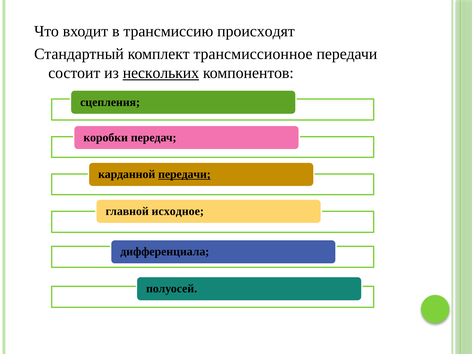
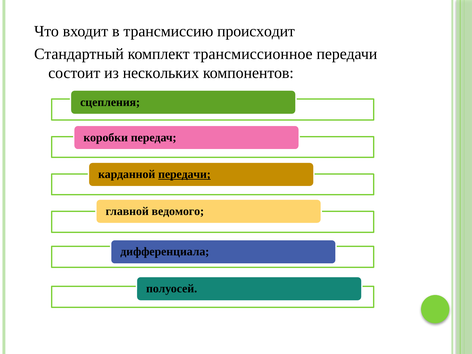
происходят: происходят -> происходит
нескольких underline: present -> none
исходное: исходное -> ведомого
